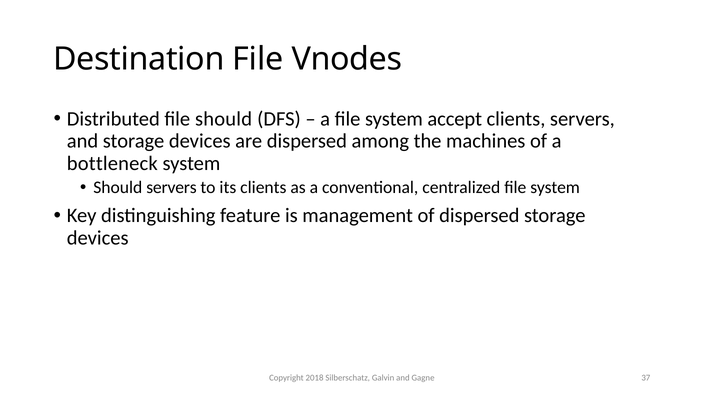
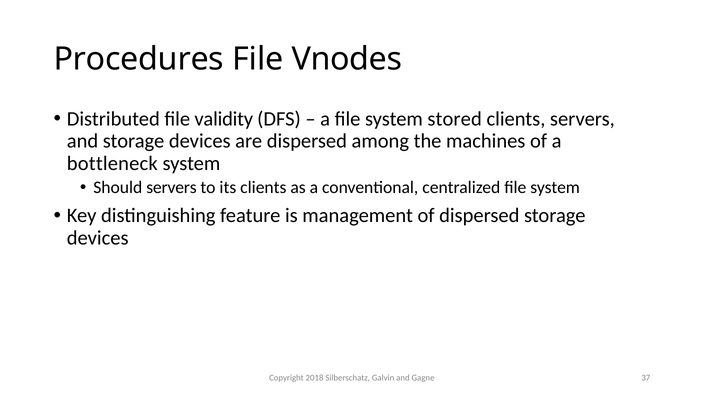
Destination: Destination -> Procedures
file should: should -> validity
accept: accept -> stored
